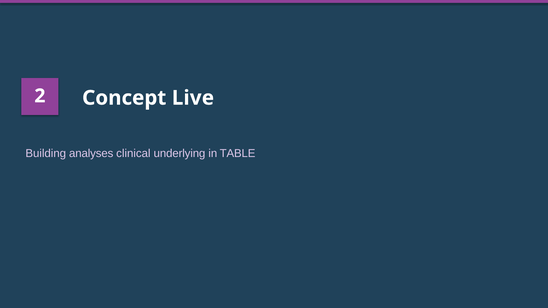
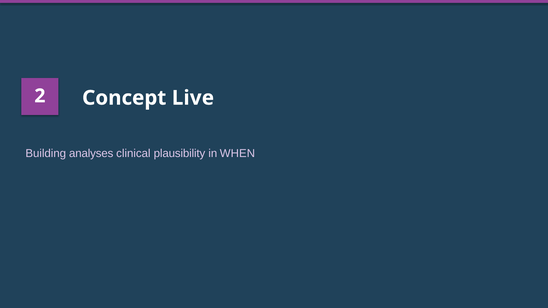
underlying: underlying -> plausibility
TABLE: TABLE -> WHEN
